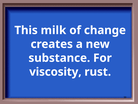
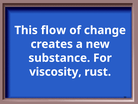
milk: milk -> flow
